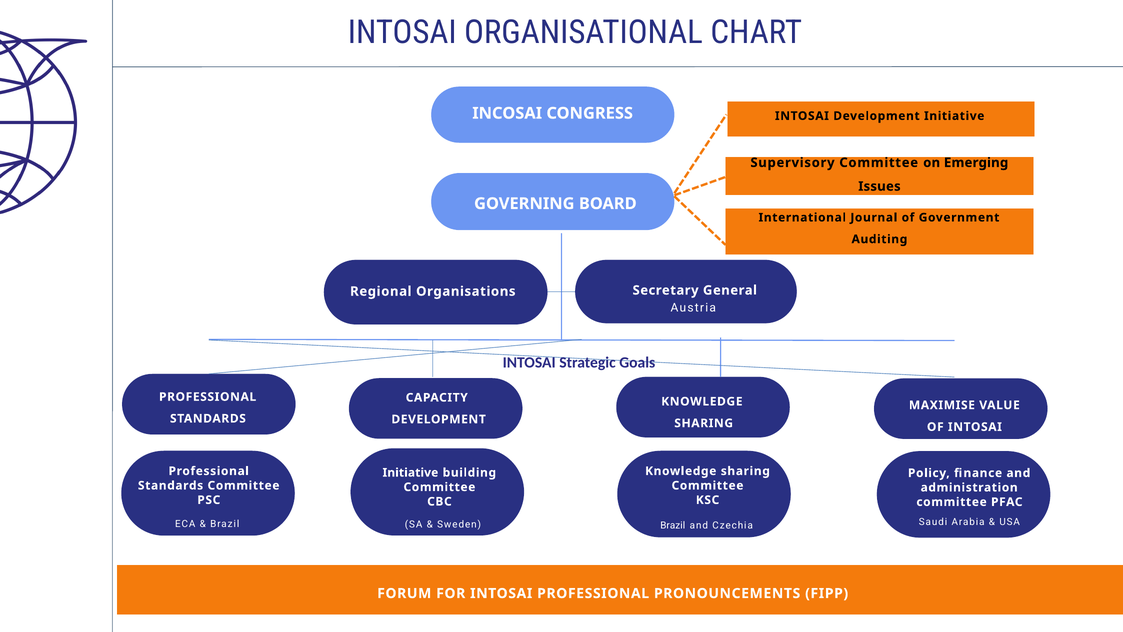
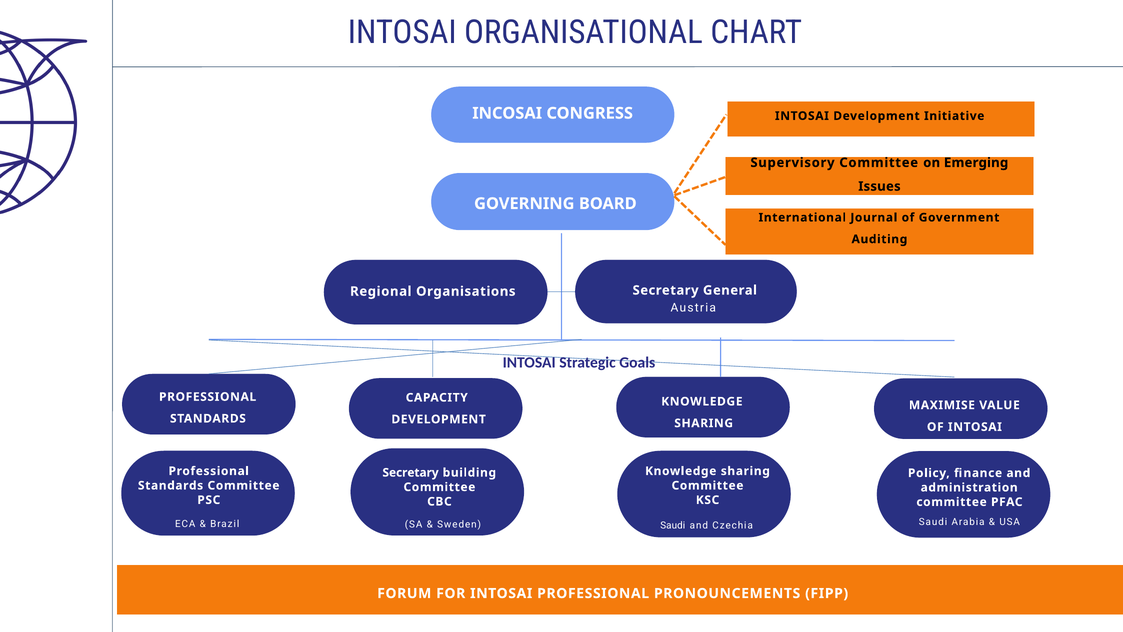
Initiative at (410, 472): Initiative -> Secretary
Brazil at (673, 525): Brazil -> Saudi
